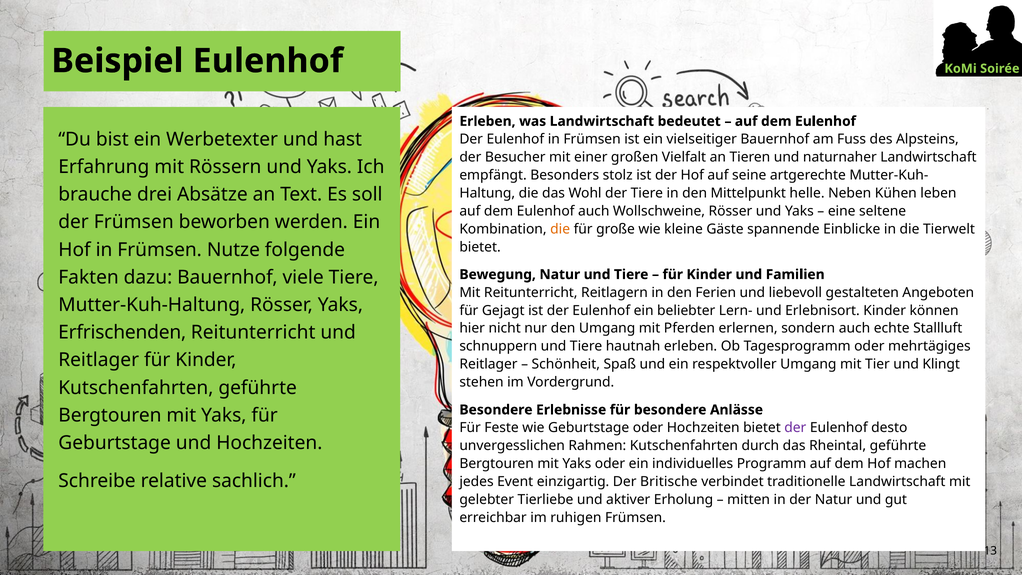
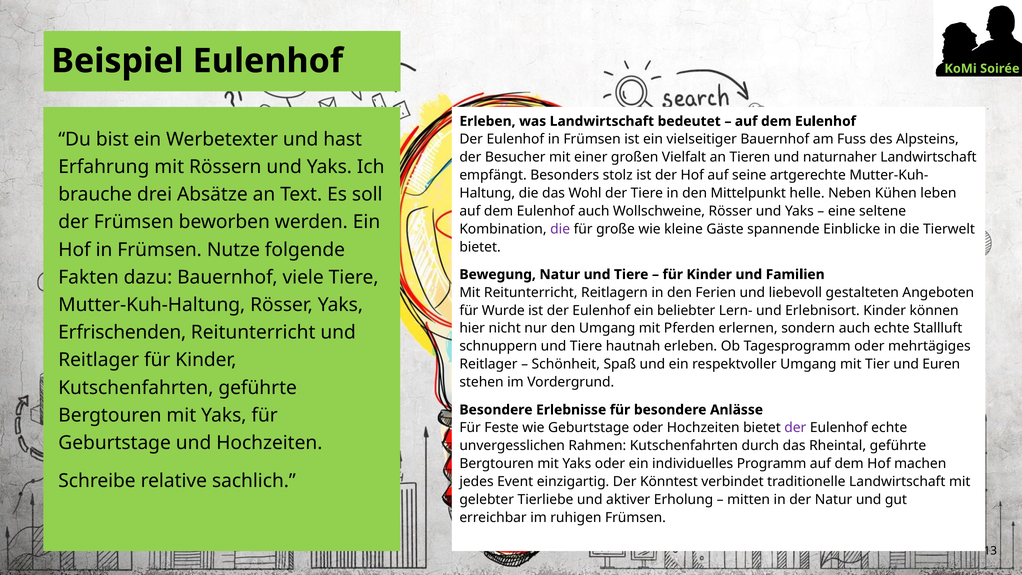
die at (560, 229) colour: orange -> purple
Gejagt: Gejagt -> Wurde
Klingt: Klingt -> Euren
Eulenhof desto: desto -> echte
Britische: Britische -> Könntest
